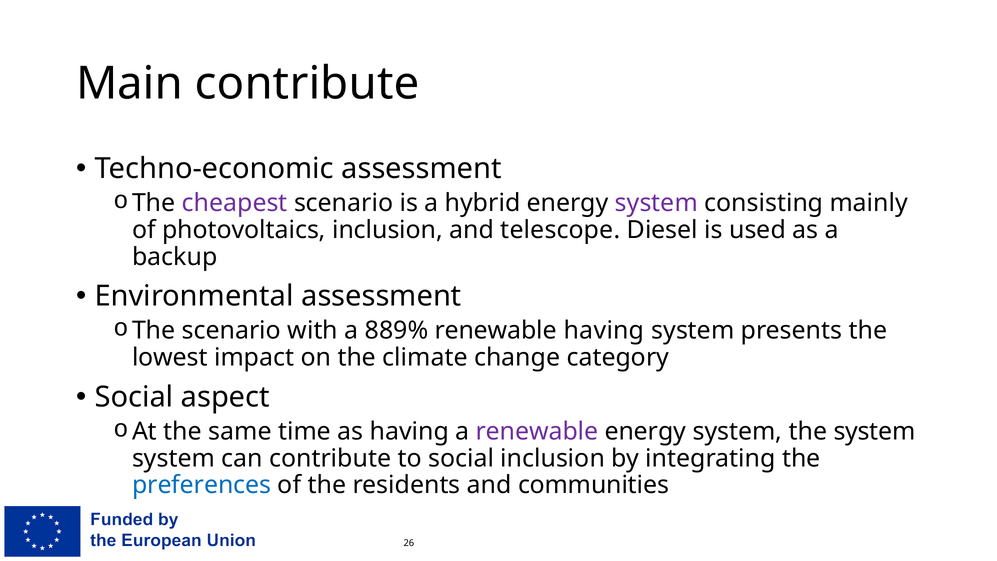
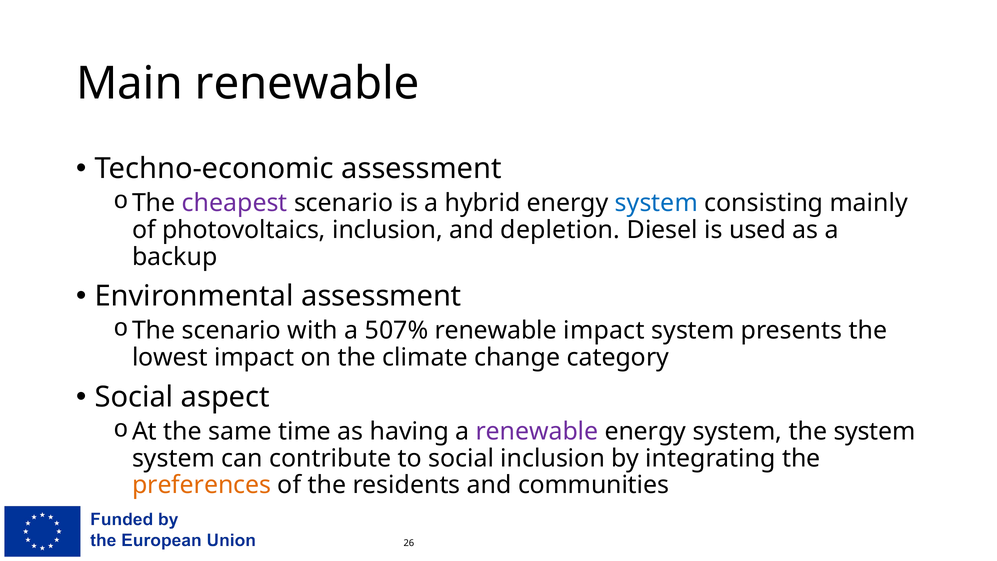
Main contribute: contribute -> renewable
system at (656, 203) colour: purple -> blue
telescope: telescope -> depletion
889%: 889% -> 507%
renewable having: having -> impact
preferences colour: blue -> orange
